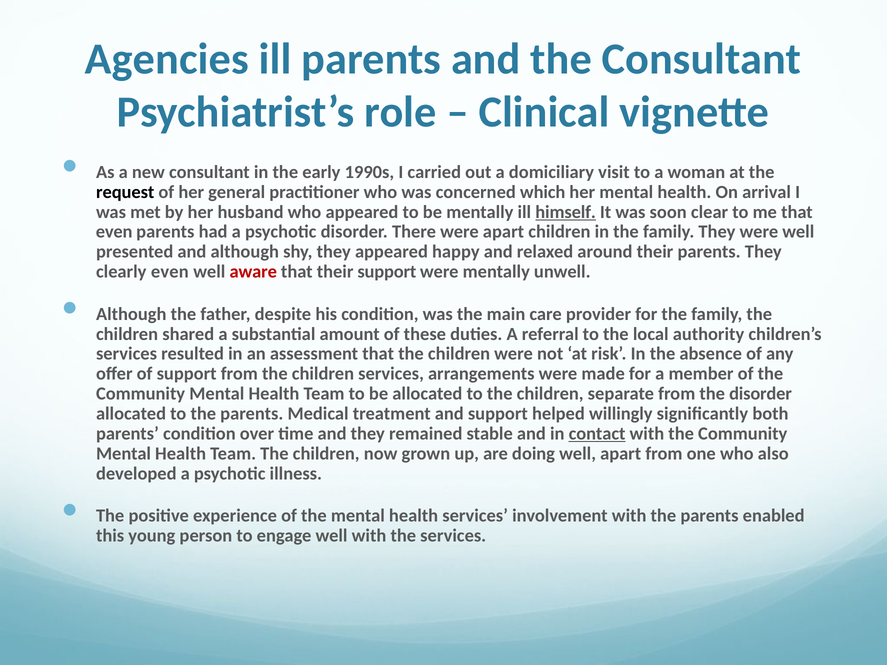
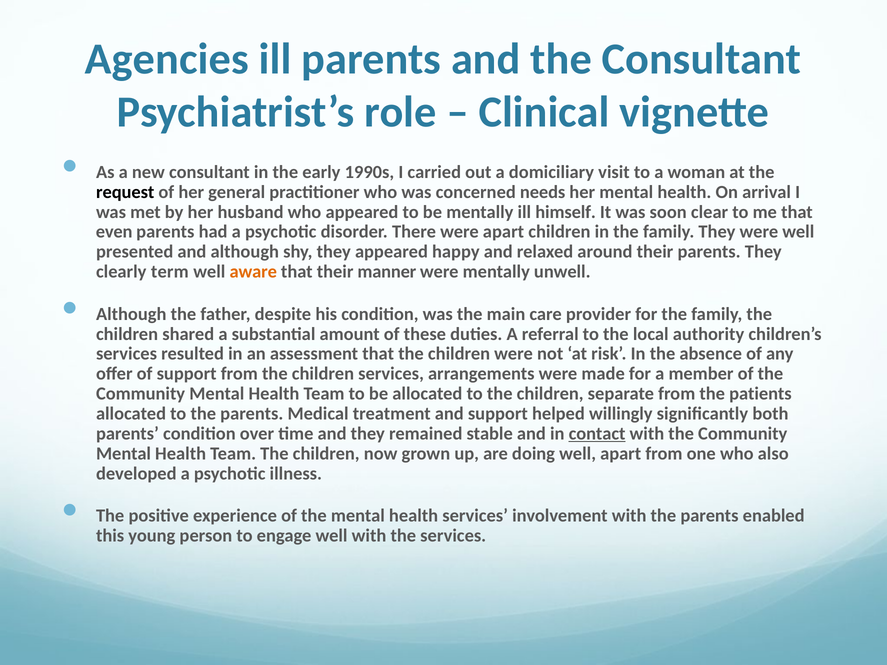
which: which -> needs
himself underline: present -> none
clearly even: even -> term
aware colour: red -> orange
their support: support -> manner
the disorder: disorder -> patients
